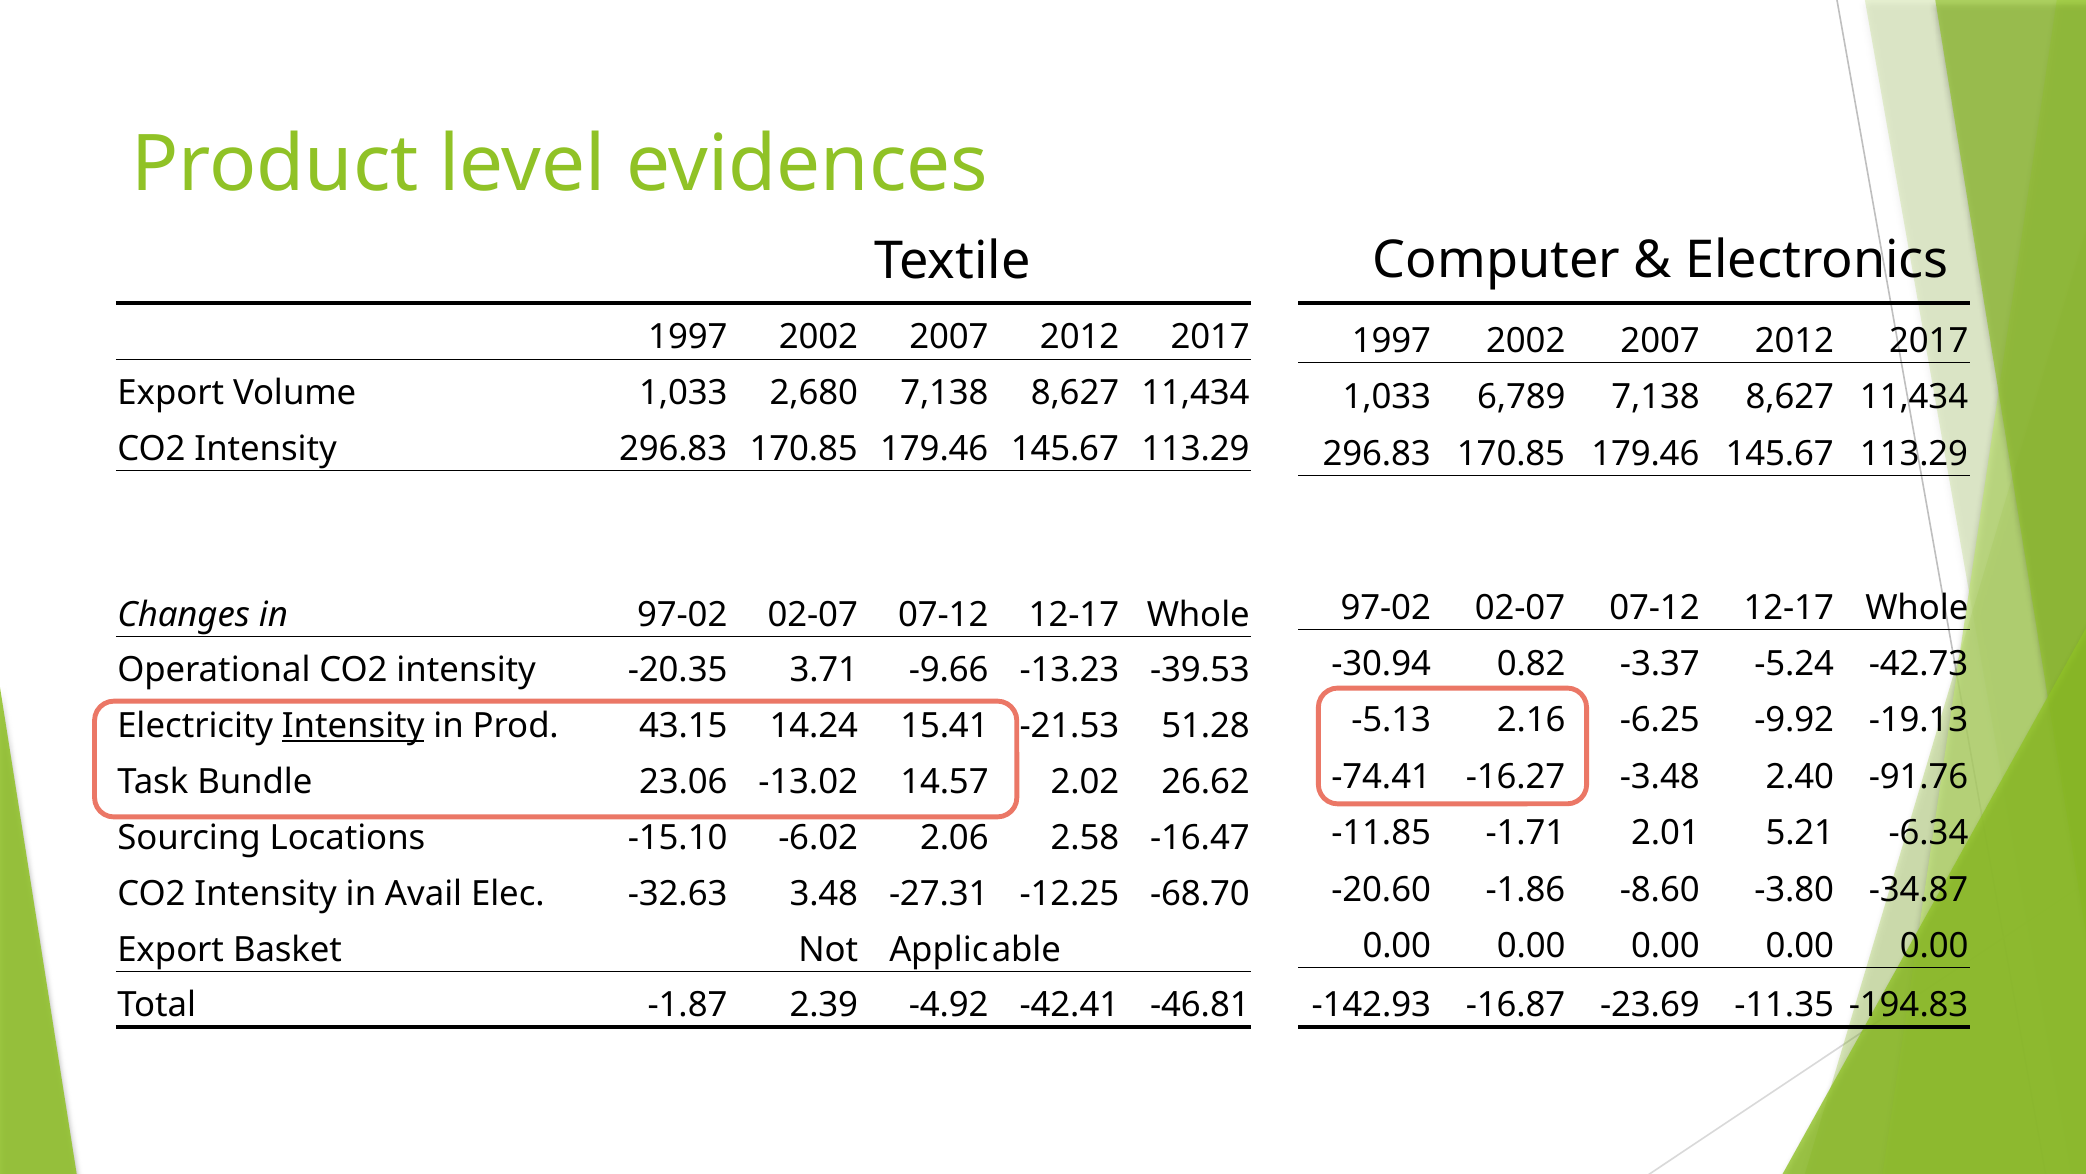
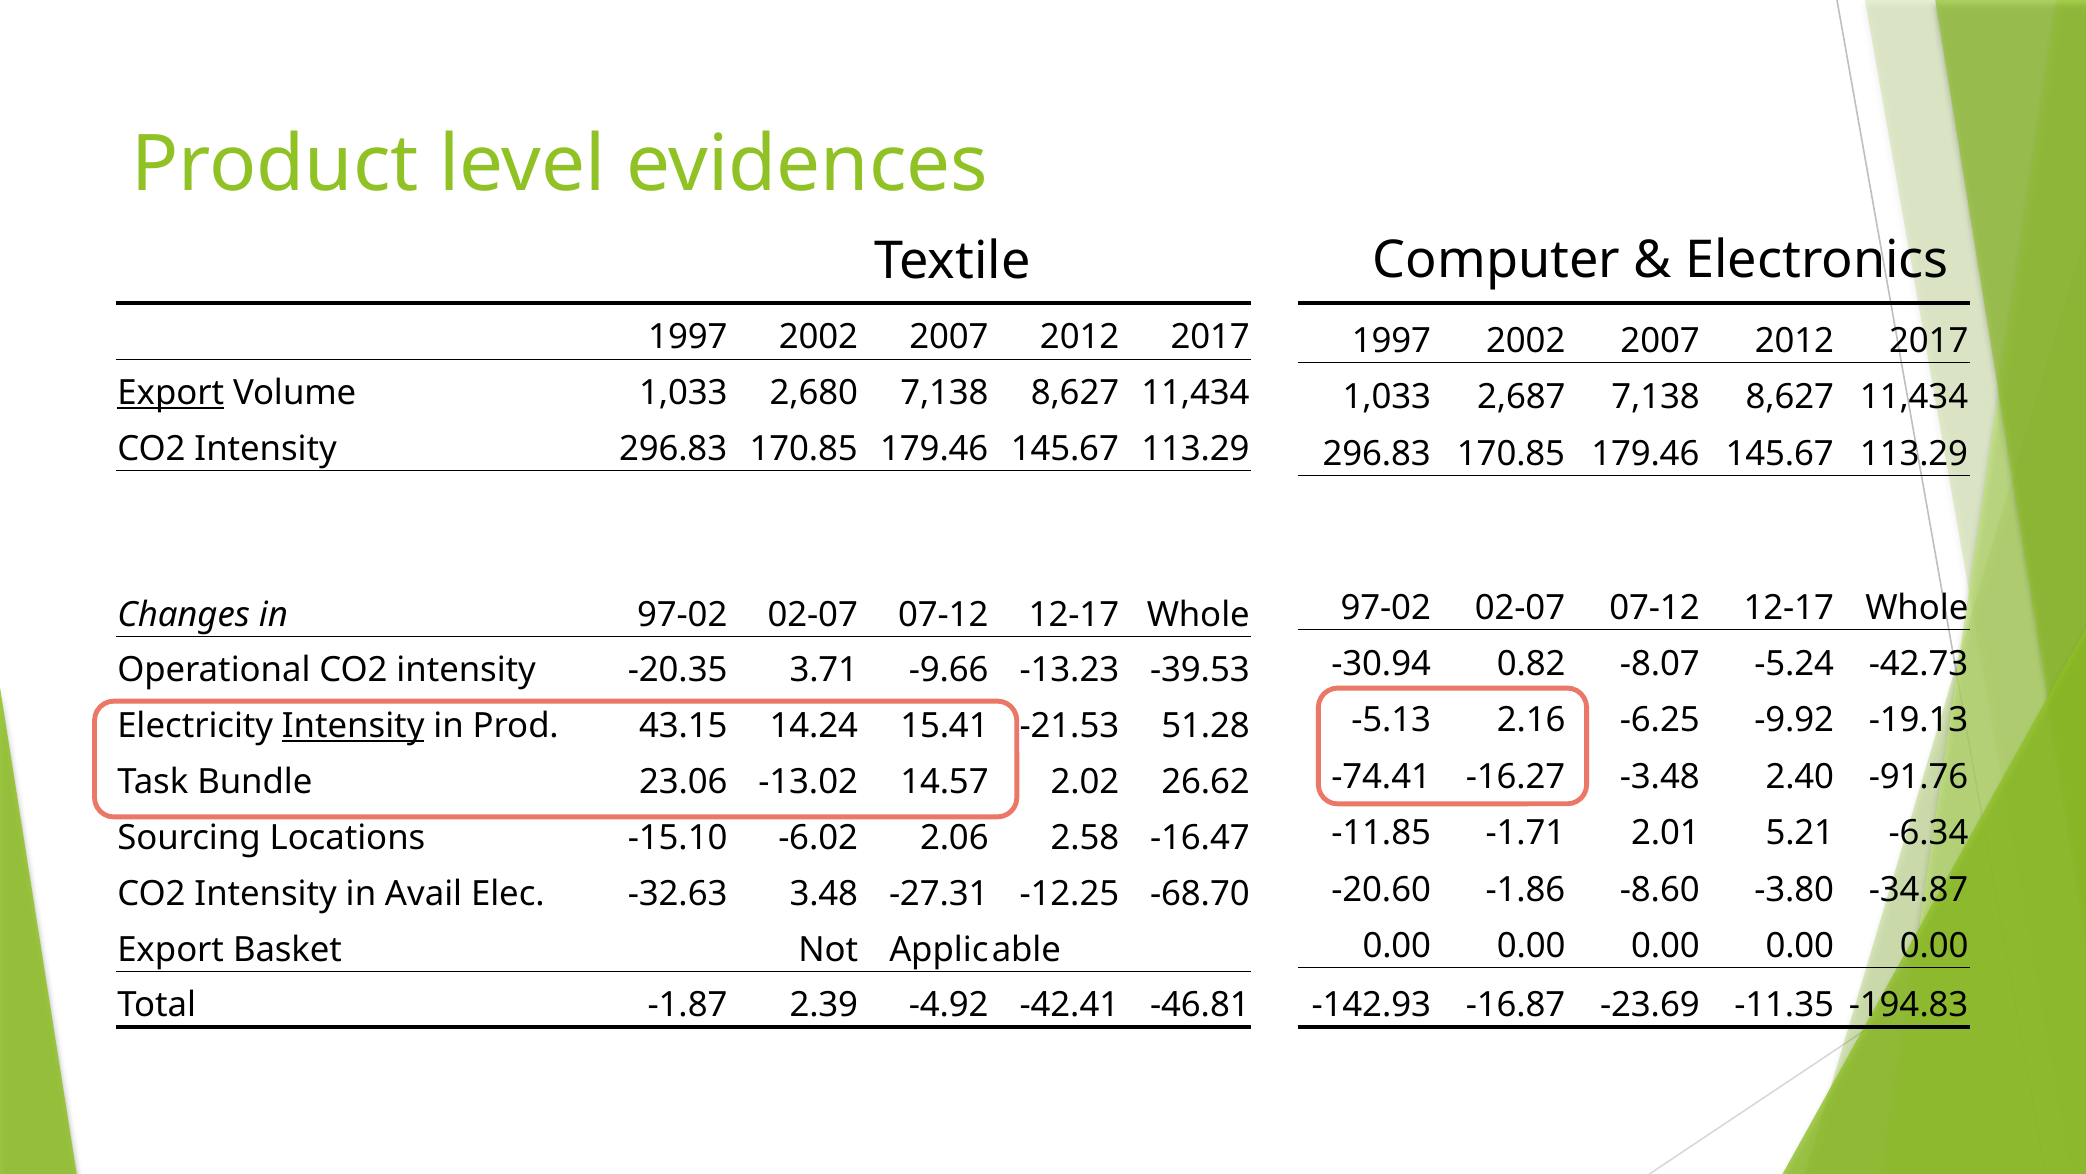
Export at (171, 393) underline: none -> present
6,789: 6,789 -> 2,687
-3.37: -3.37 -> -8.07
